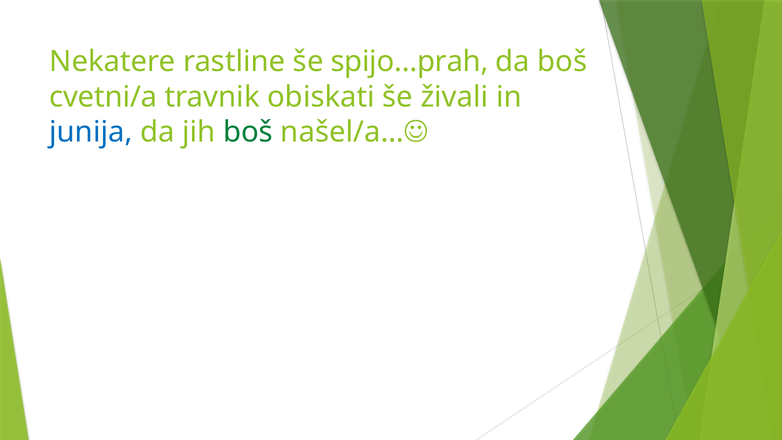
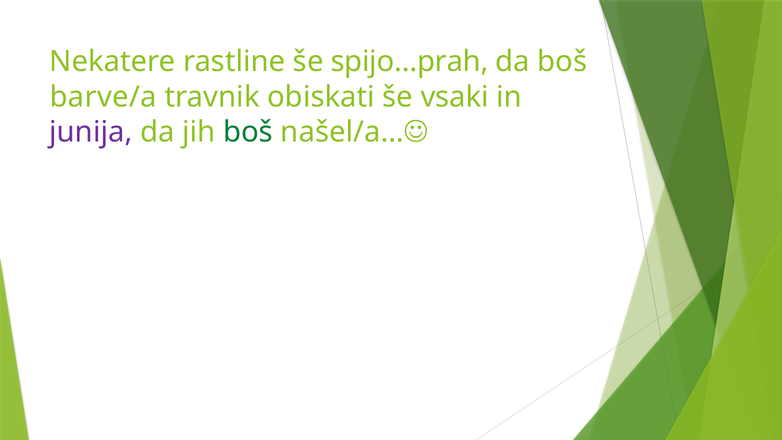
cvetni/a: cvetni/a -> barve/a
živali: živali -> vsaki
junija colour: blue -> purple
